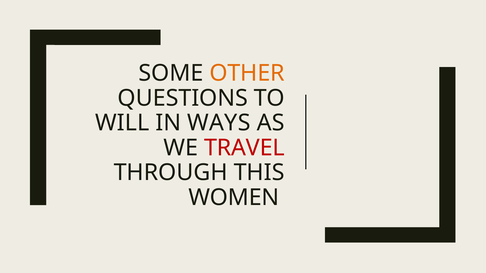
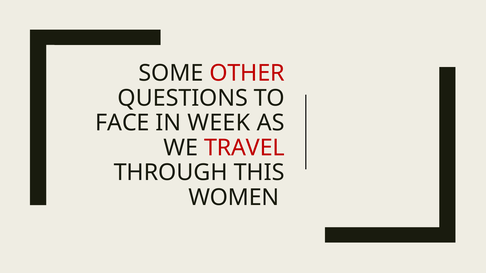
OTHER colour: orange -> red
WILL: WILL -> FACE
WAYS: WAYS -> WEEK
